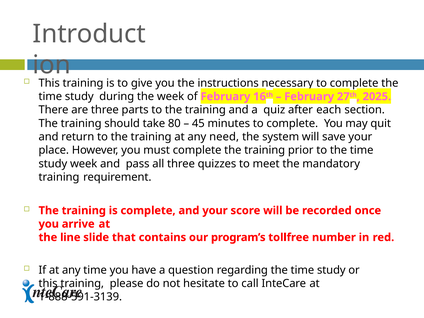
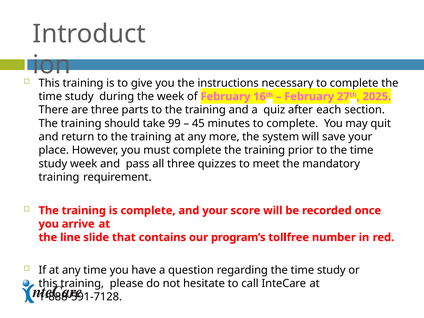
80: 80 -> 99
need: need -> more
1-888-591-3139: 1-888-591-3139 -> 1-888-591-7128
